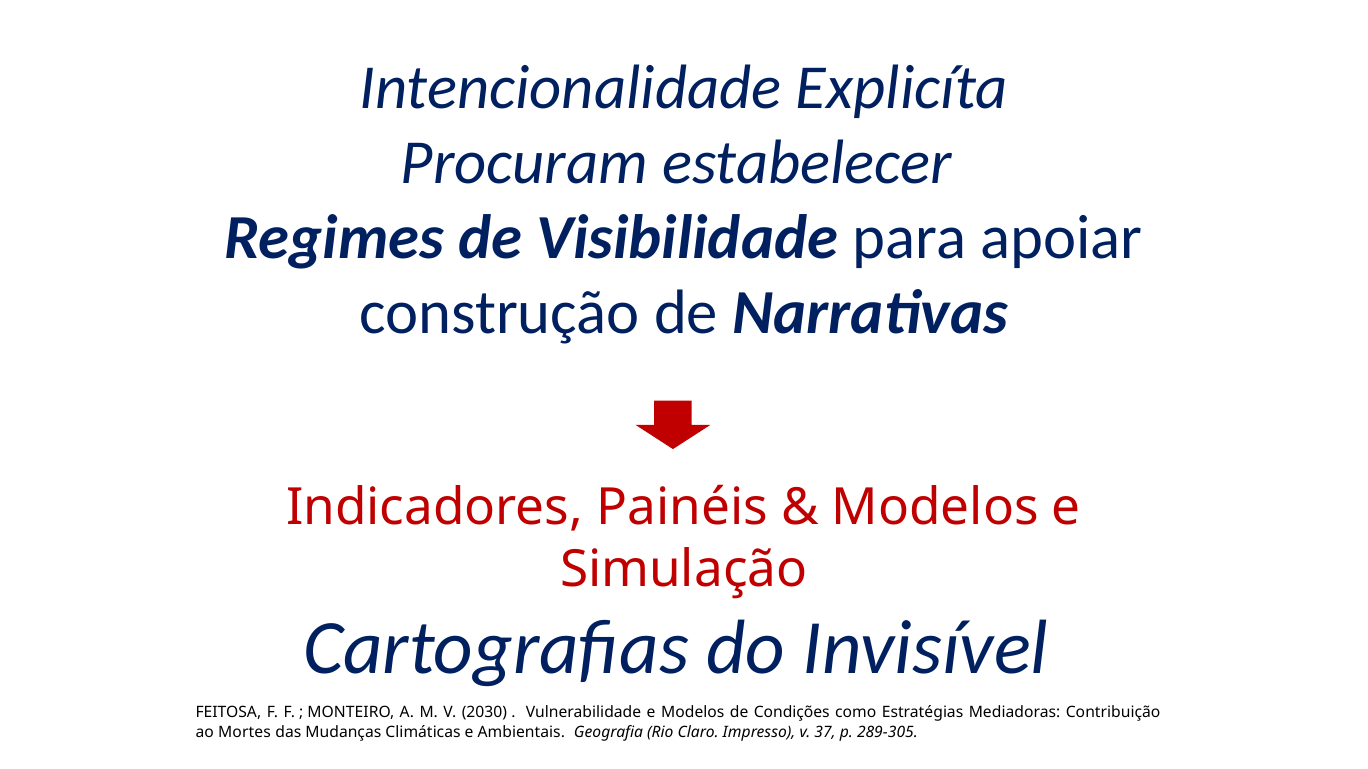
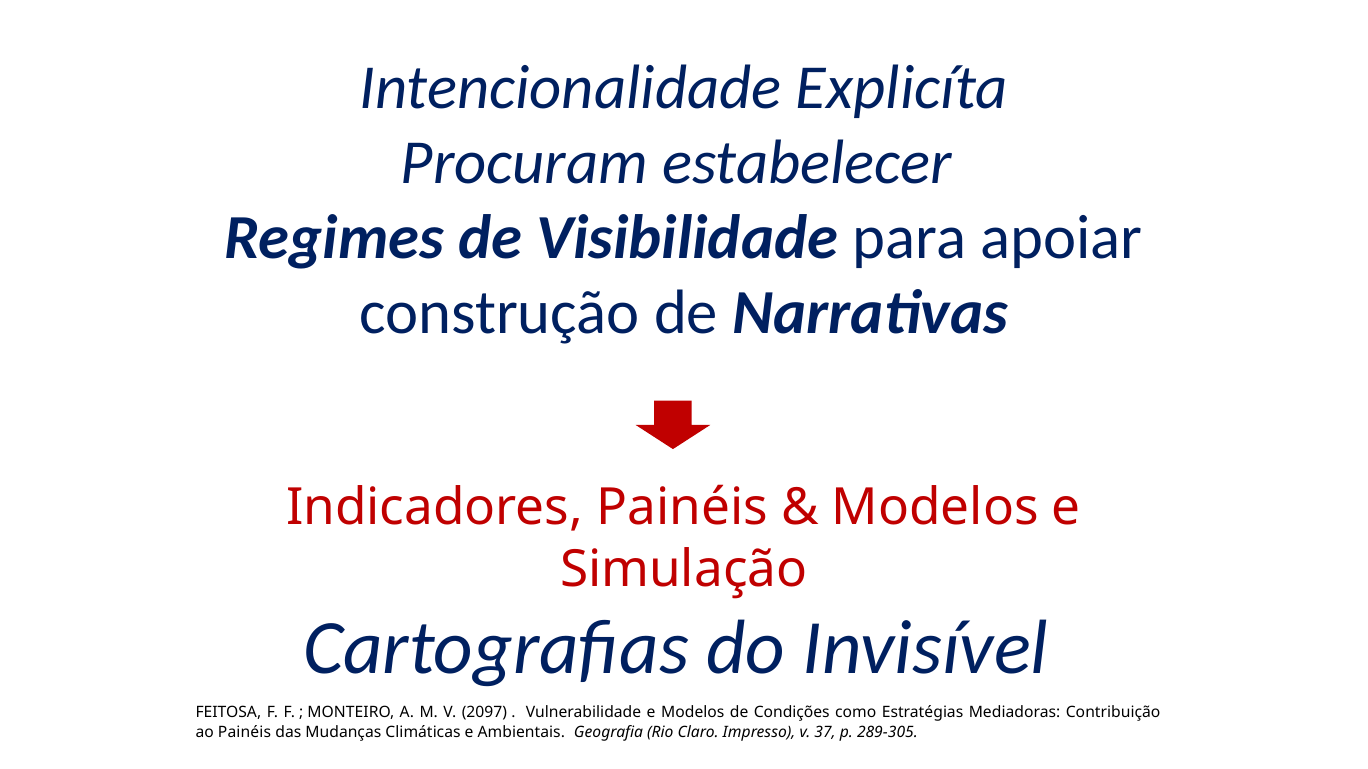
2030: 2030 -> 2097
ao Mortes: Mortes -> Painéis
